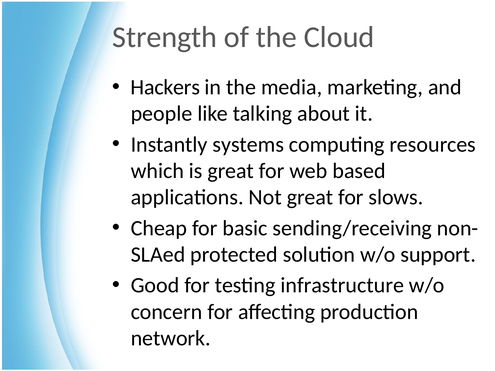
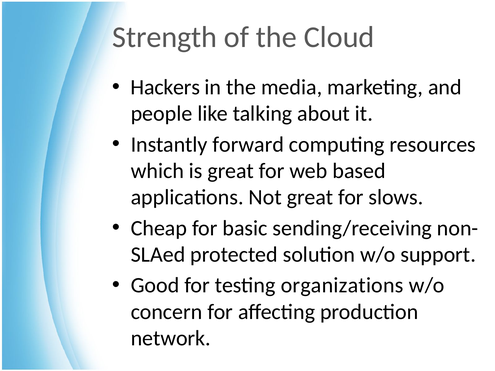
systems: systems -> forward
infrastructure: infrastructure -> organizations
